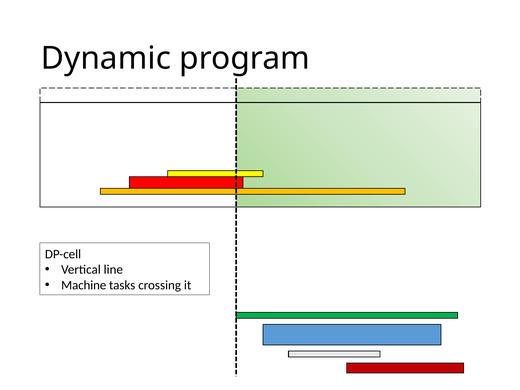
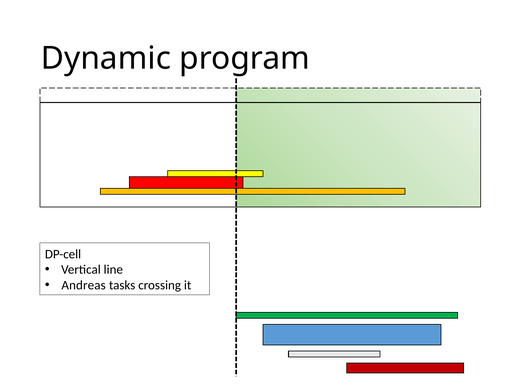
Machine: Machine -> Andreas
